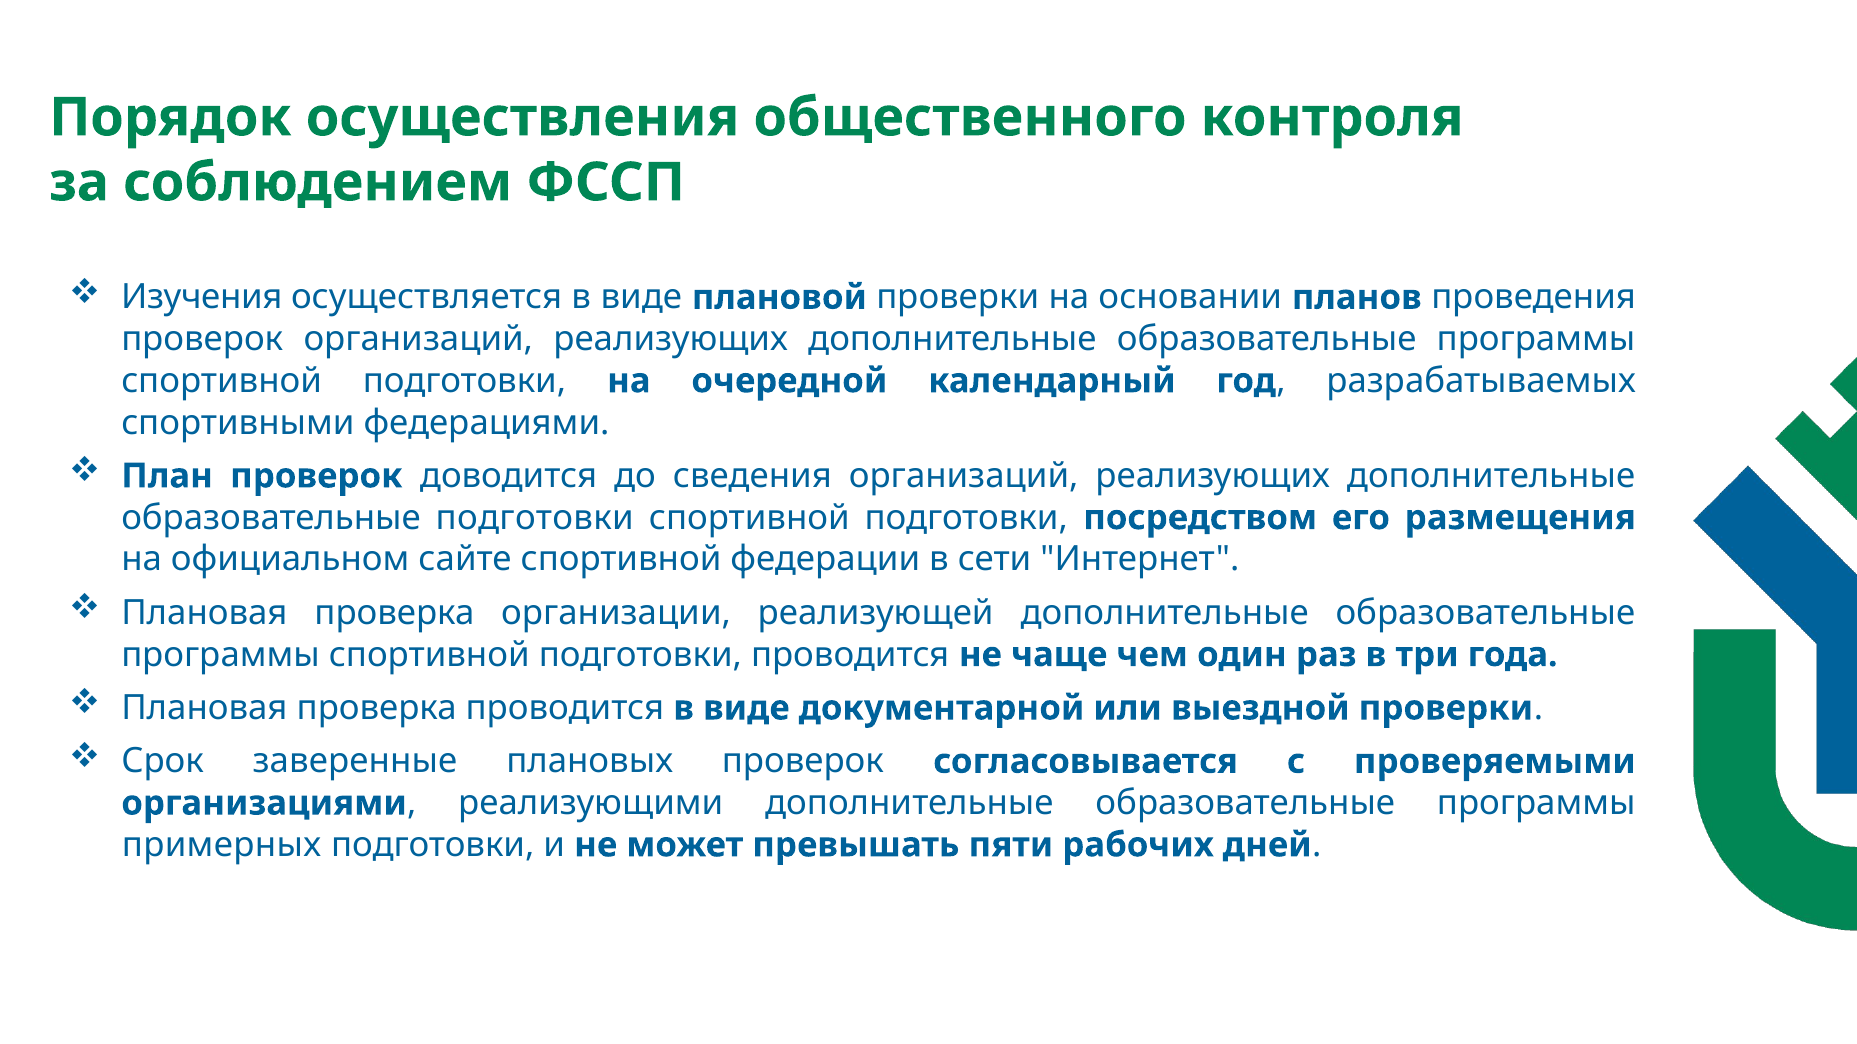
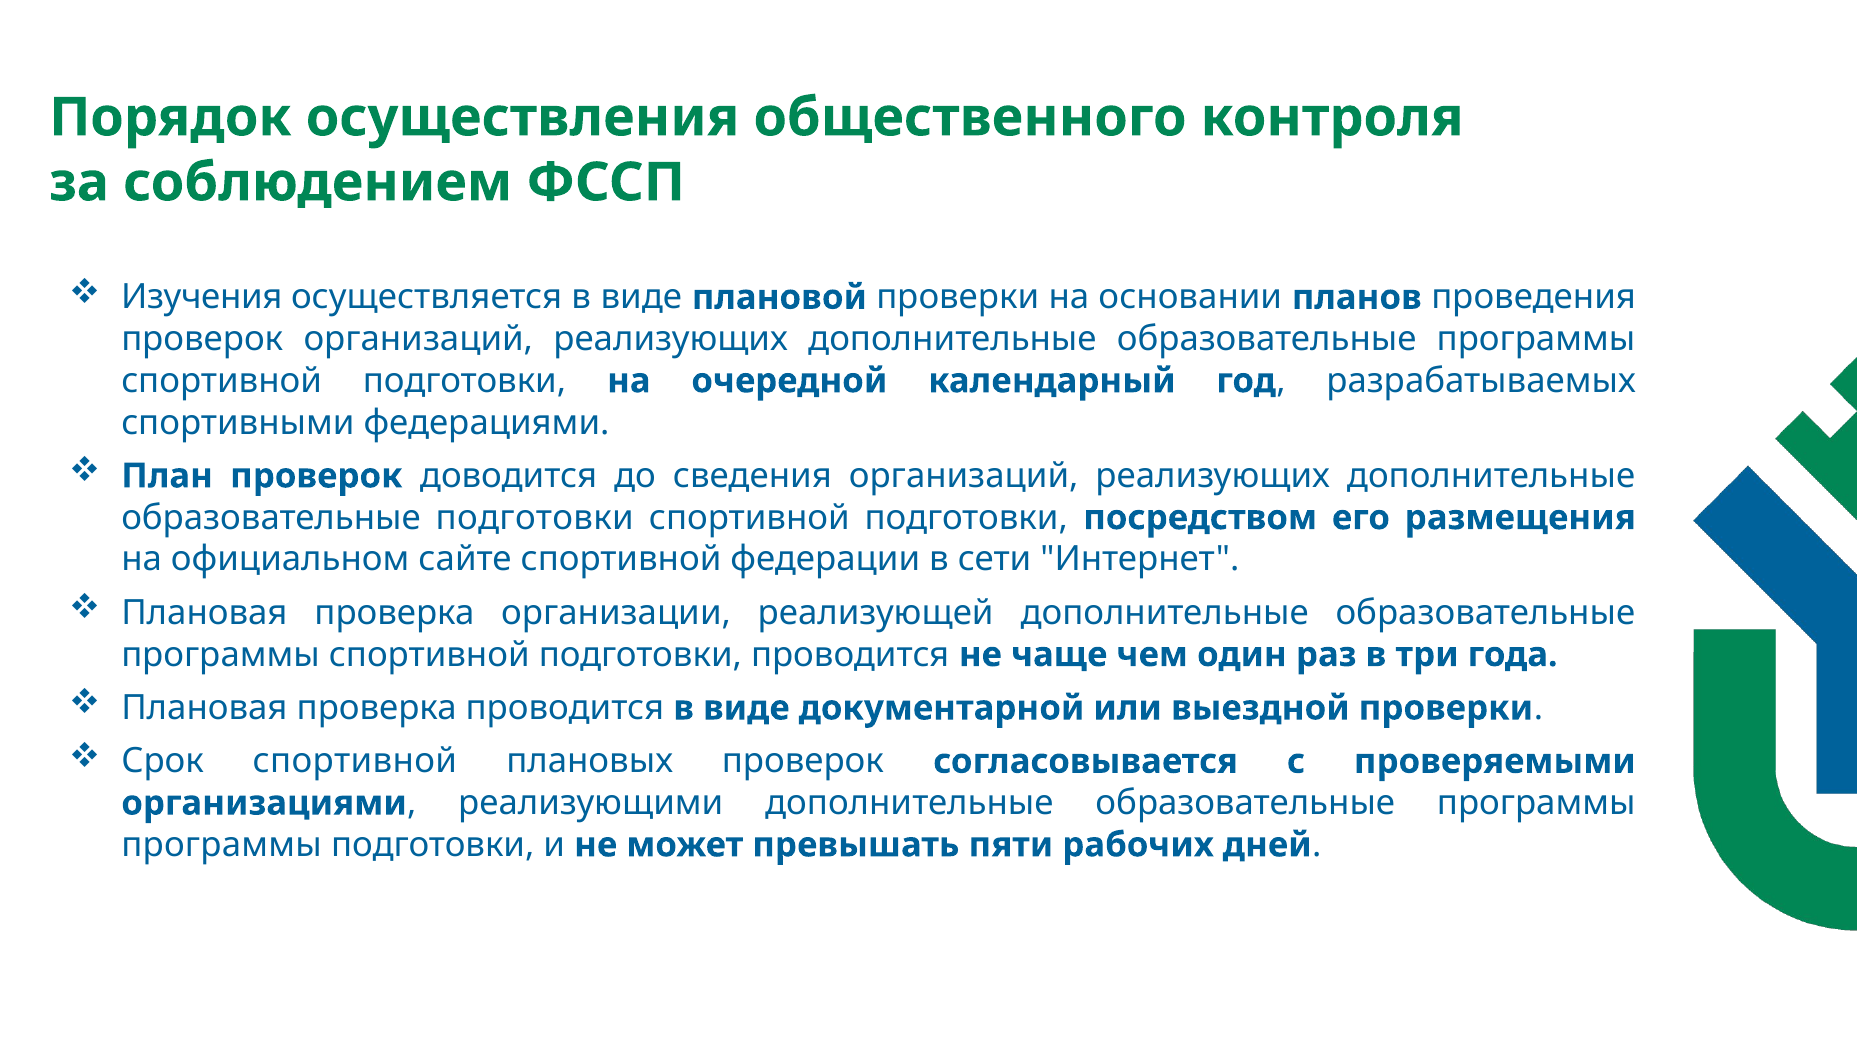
Срок заверенные: заверенные -> спортивной
примерных at (221, 845): примерных -> программы
